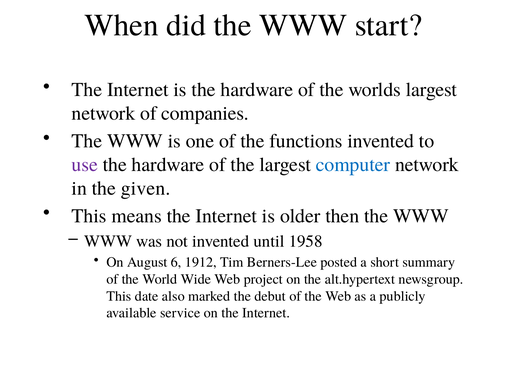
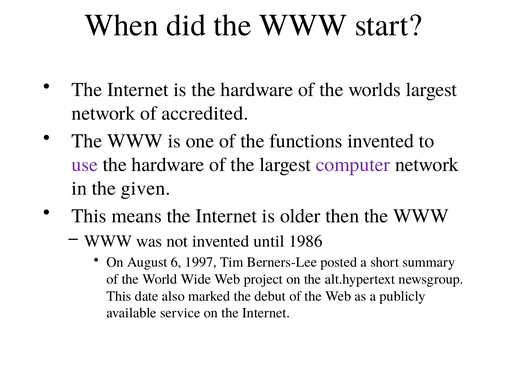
companies: companies -> accredited
computer colour: blue -> purple
1958: 1958 -> 1986
1912: 1912 -> 1997
